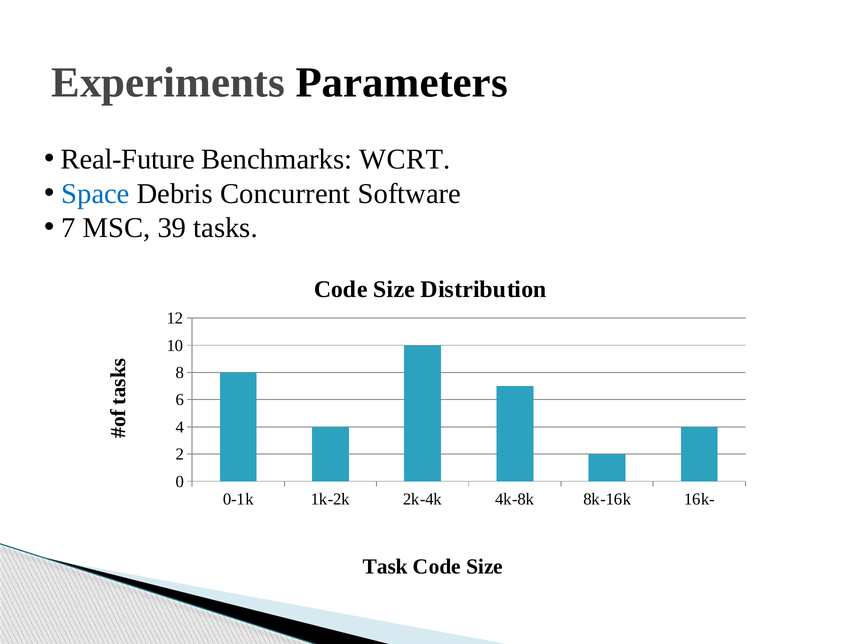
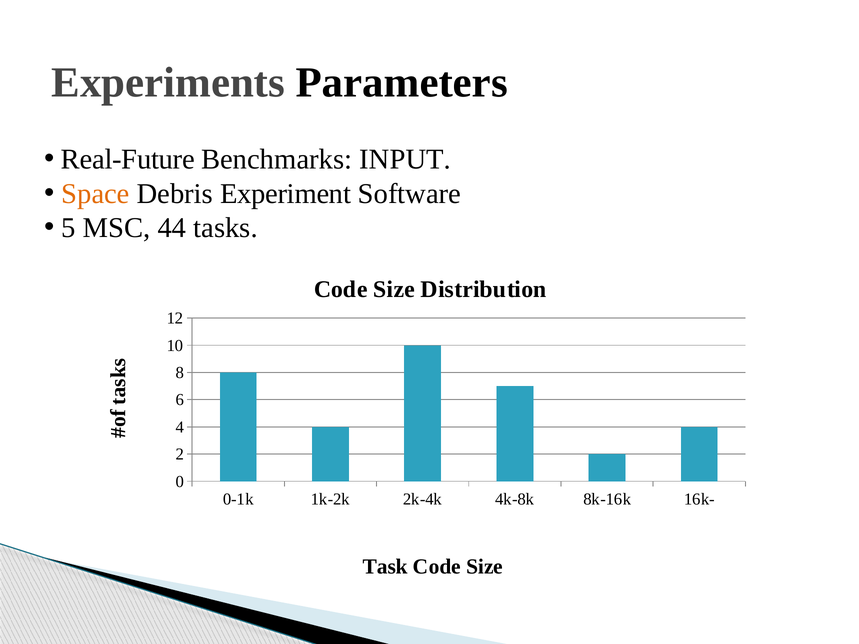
WCRT: WCRT -> INPUT
Space colour: blue -> orange
Concurrent: Concurrent -> Experiment
7: 7 -> 5
39: 39 -> 44
